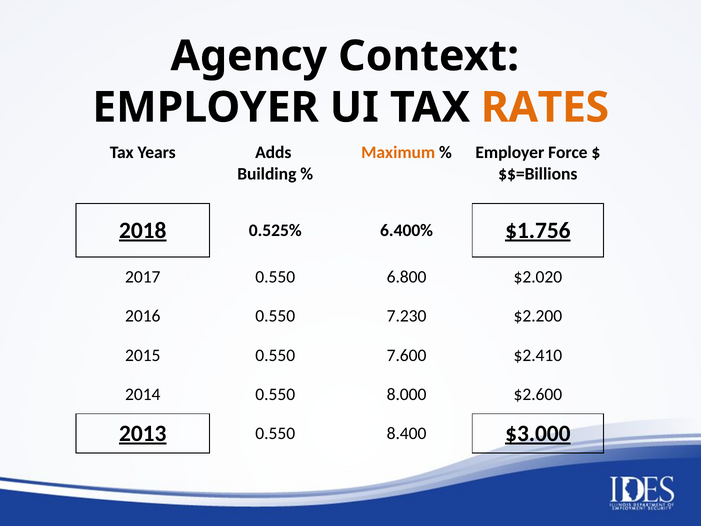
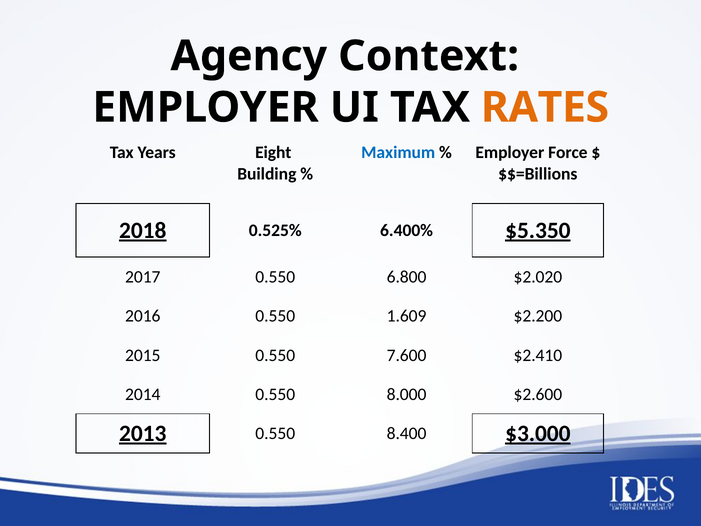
Adds: Adds -> Eight
Maximum colour: orange -> blue
$1.756: $1.756 -> $5.350
7.230: 7.230 -> 1.609
